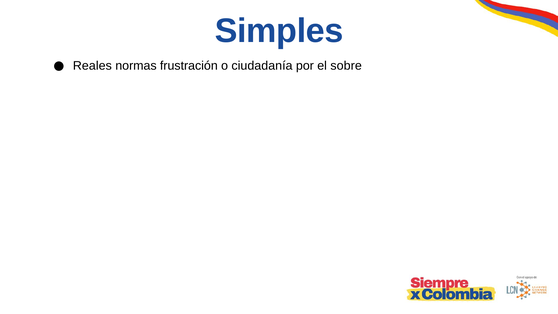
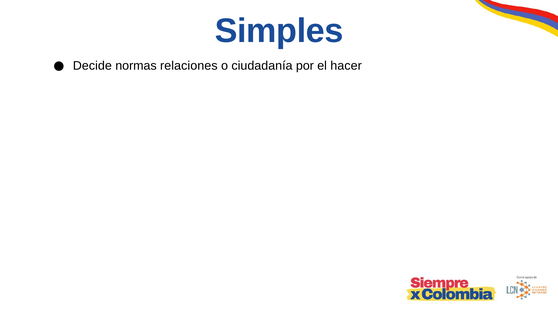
Reales: Reales -> Decide
frustración: frustración -> relaciones
sobre: sobre -> hacer
